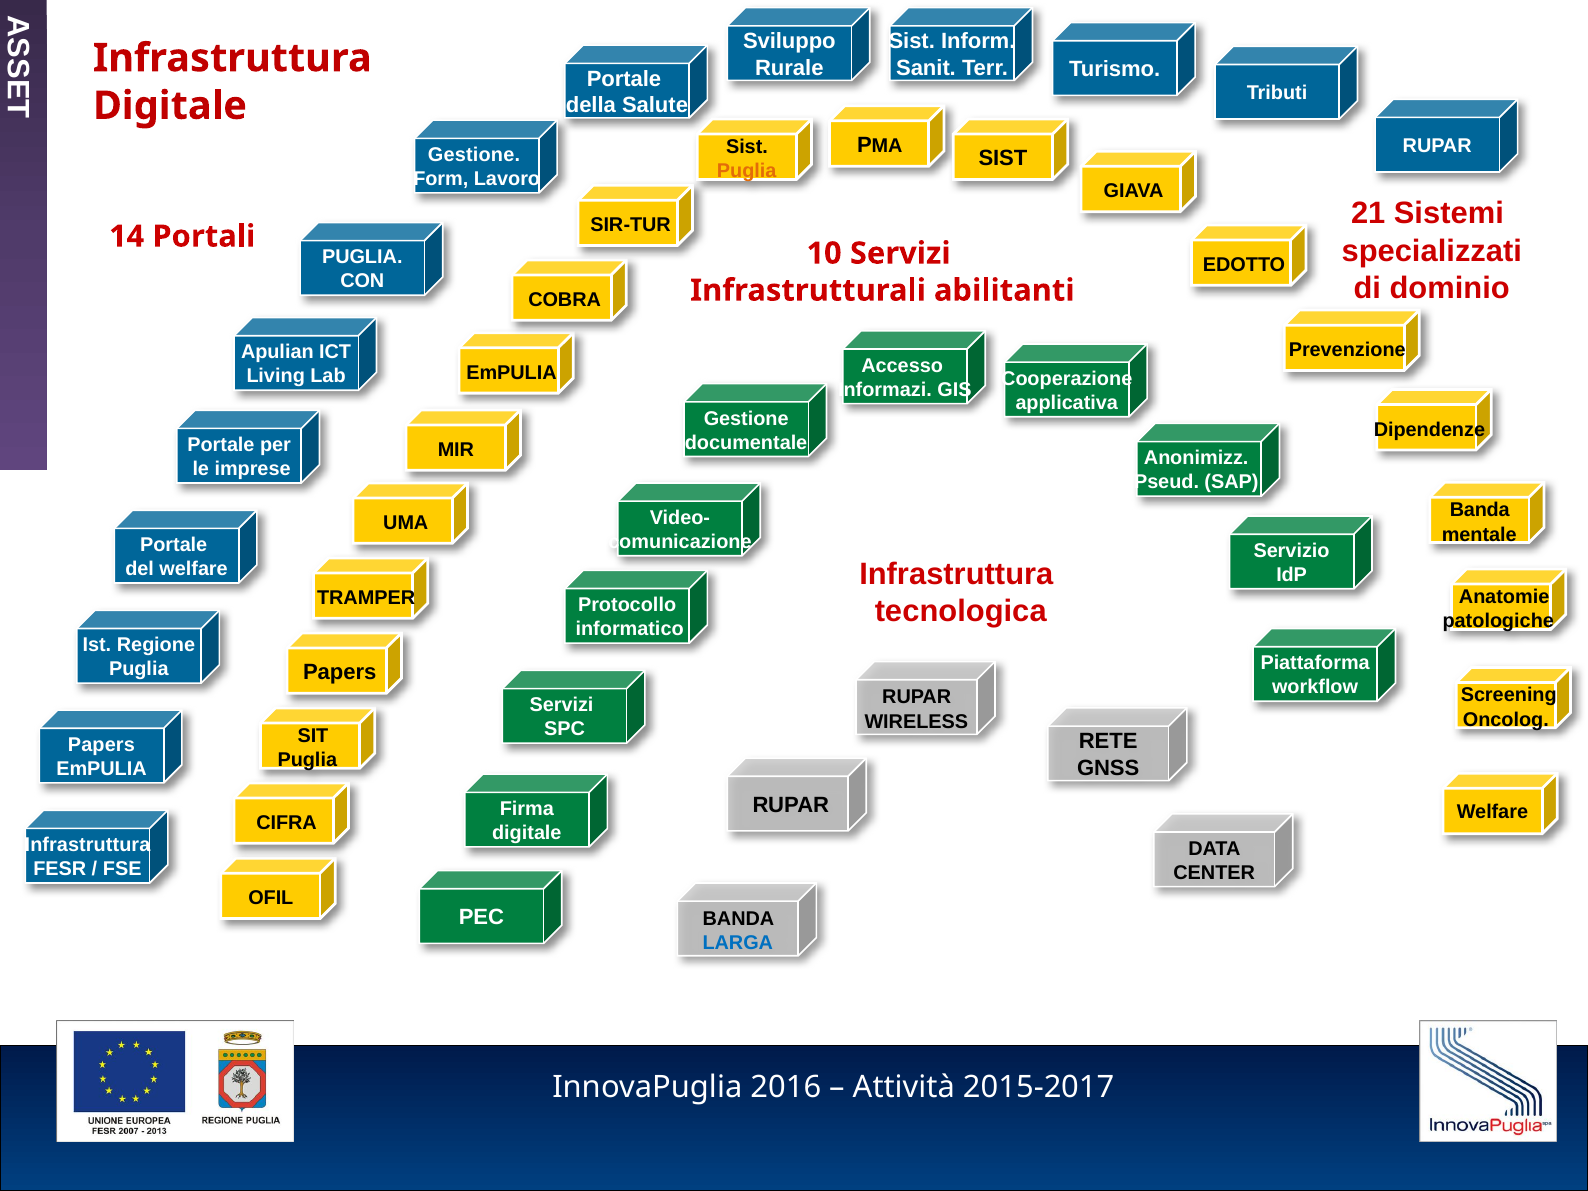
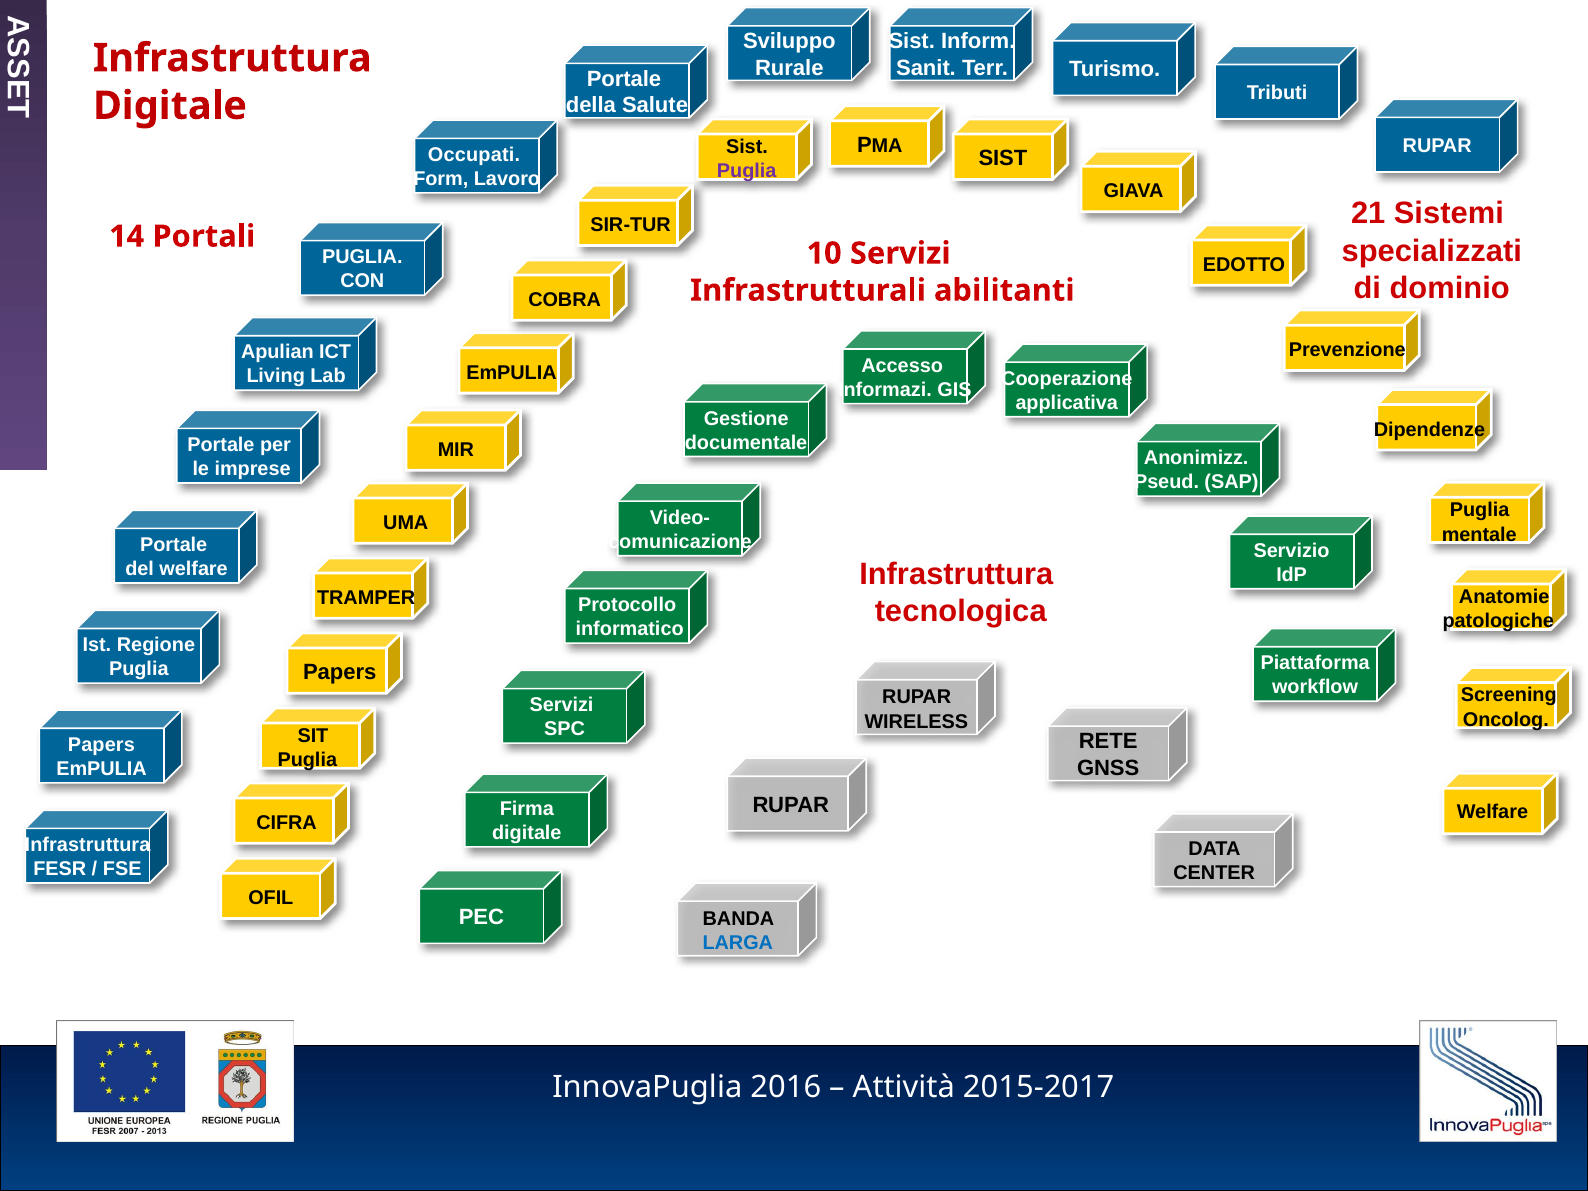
Gestione at (474, 155): Gestione -> Occupati
Puglia at (747, 171) colour: orange -> purple
Banda at (1480, 510): Banda -> Puglia
